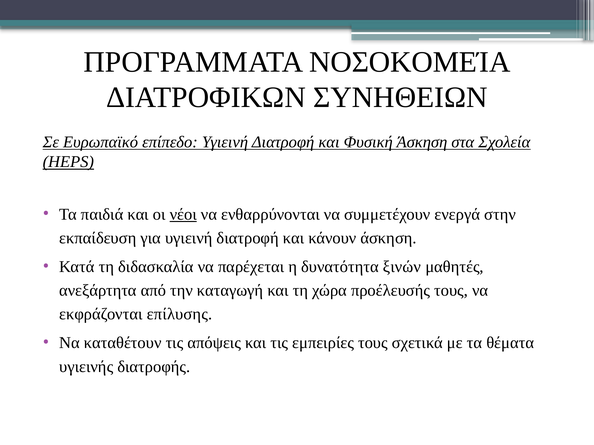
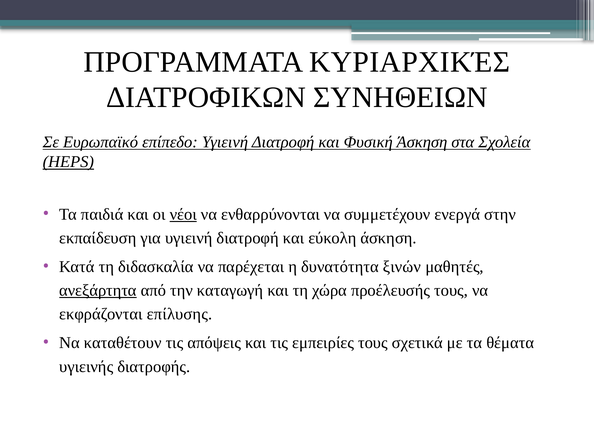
ΝΟΣΟΚΟΜΕΊΑ: ΝΟΣΟΚΟΜΕΊΑ -> ΚΥΡΙΑΡΧΙΚΈΣ
κάνουν: κάνουν -> εύκολη
ανεξάρτητα underline: none -> present
